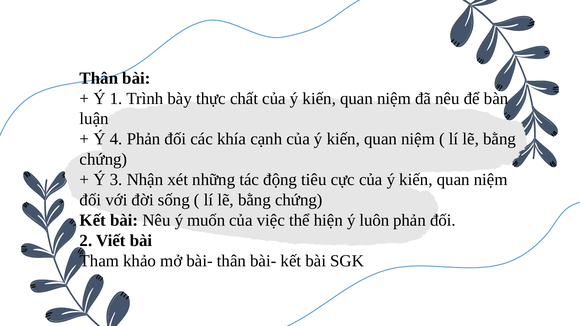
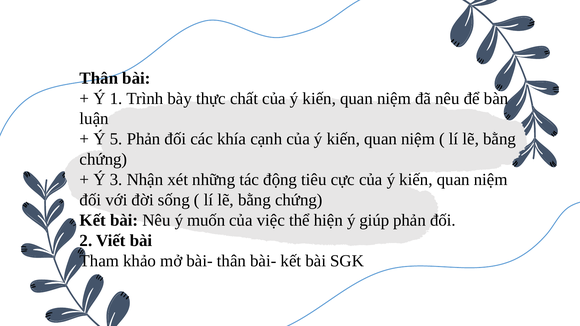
4: 4 -> 5
luôn: luôn -> giúp
